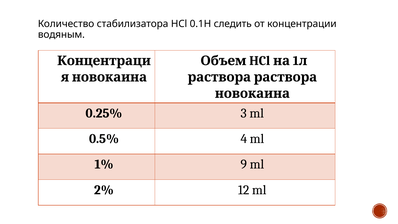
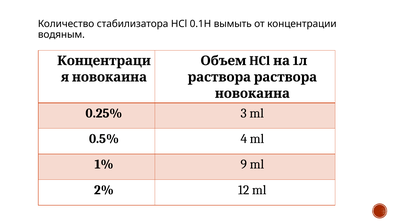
следить: следить -> вымыть
